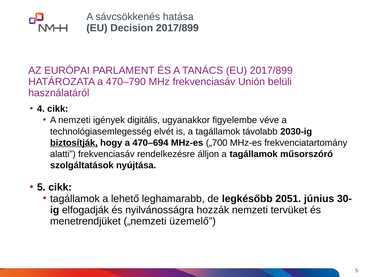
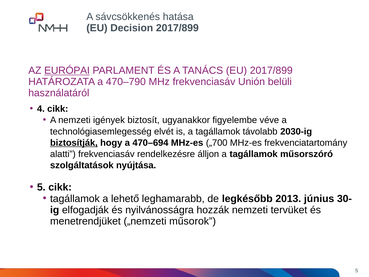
EURÓPAI underline: none -> present
digitális: digitális -> biztosít
2051: 2051 -> 2013
üzemelő: üzemelő -> műsorok
